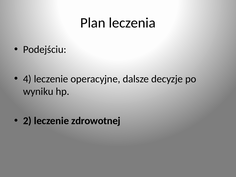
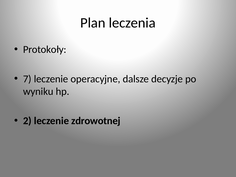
Podejściu: Podejściu -> Protokoły
4: 4 -> 7
